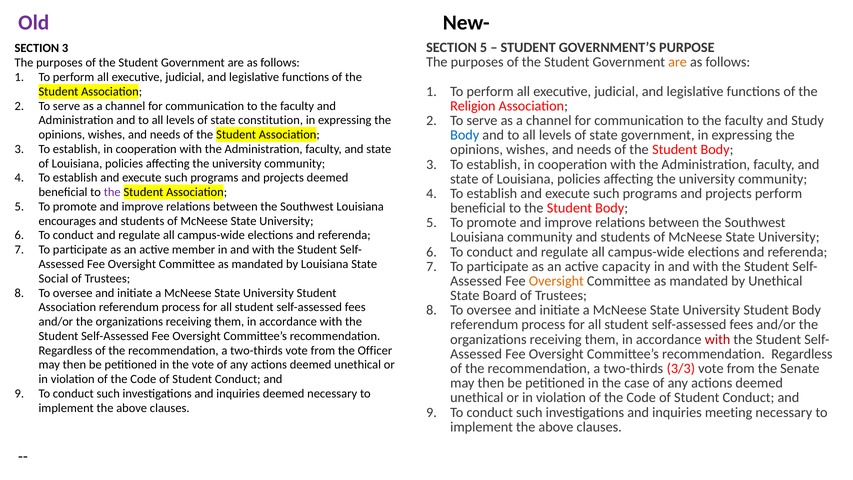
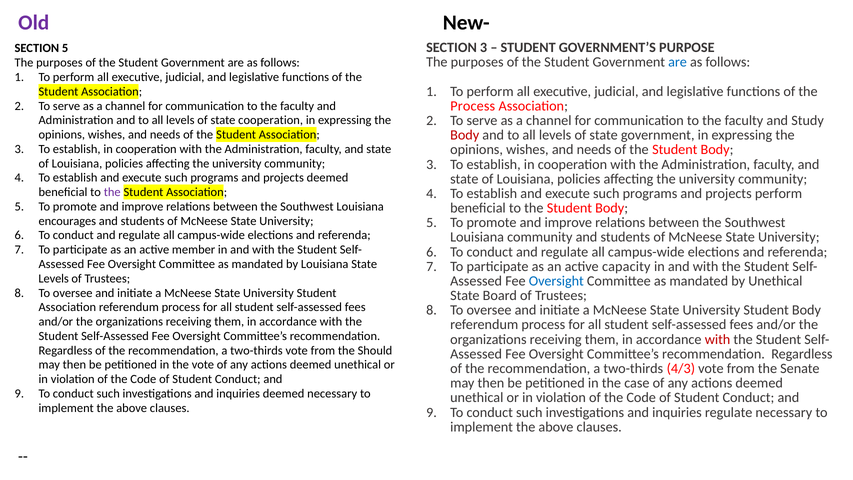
SECTION 5: 5 -> 3
SECTION 3: 3 -> 5
are at (678, 62) colour: orange -> blue
Religion at (473, 106): Religion -> Process
state constitution: constitution -> cooperation
Body at (465, 135) colour: blue -> red
Social at (54, 278): Social -> Levels
Oversight at (556, 281) colour: orange -> blue
Officer: Officer -> Should
3/3: 3/3 -> 4/3
inquiries meeting: meeting -> regulate
